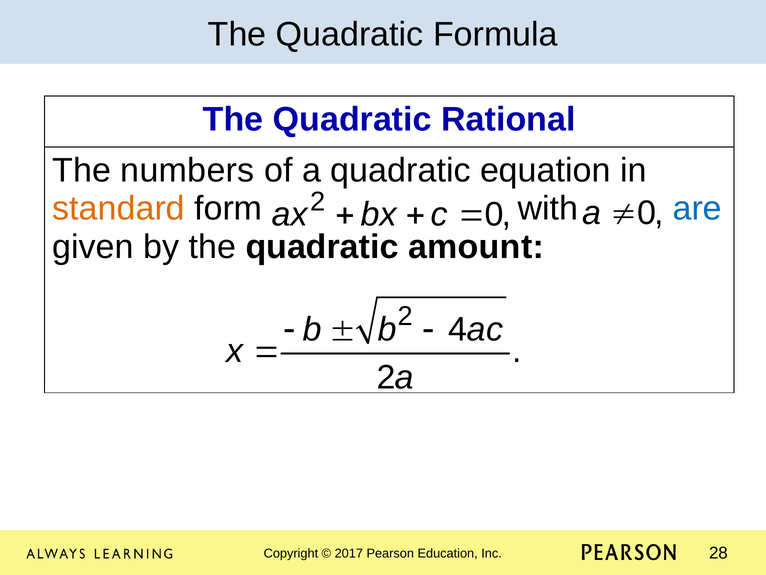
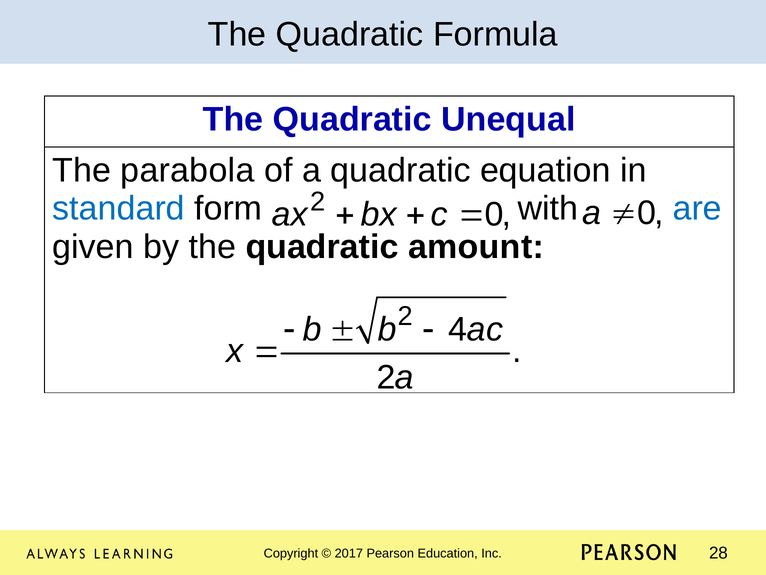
Rational: Rational -> Unequal
numbers: numbers -> parabola
standard colour: orange -> blue
